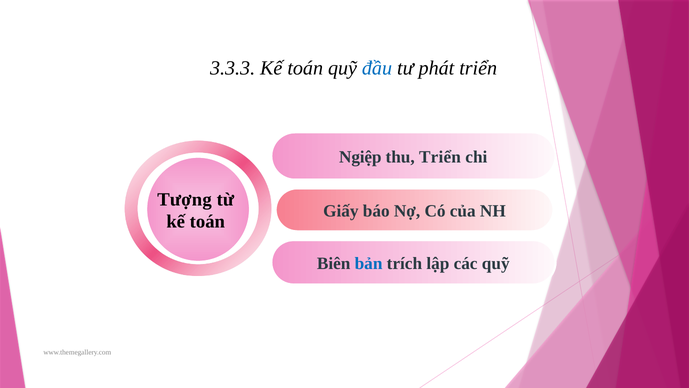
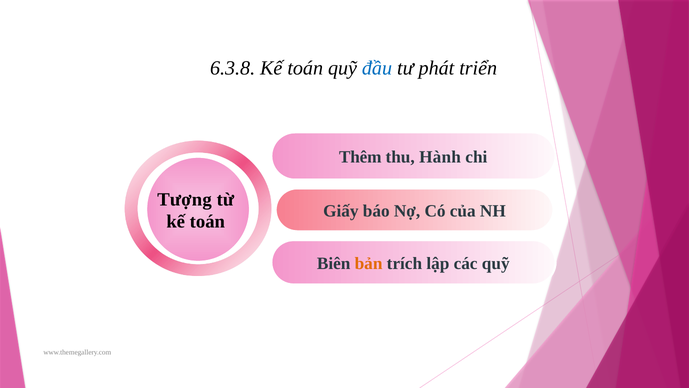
3.3.3: 3.3.3 -> 6.3.8
Ngiệp: Ngiệp -> Thêm
thu Triển: Triển -> Hành
bản colour: blue -> orange
